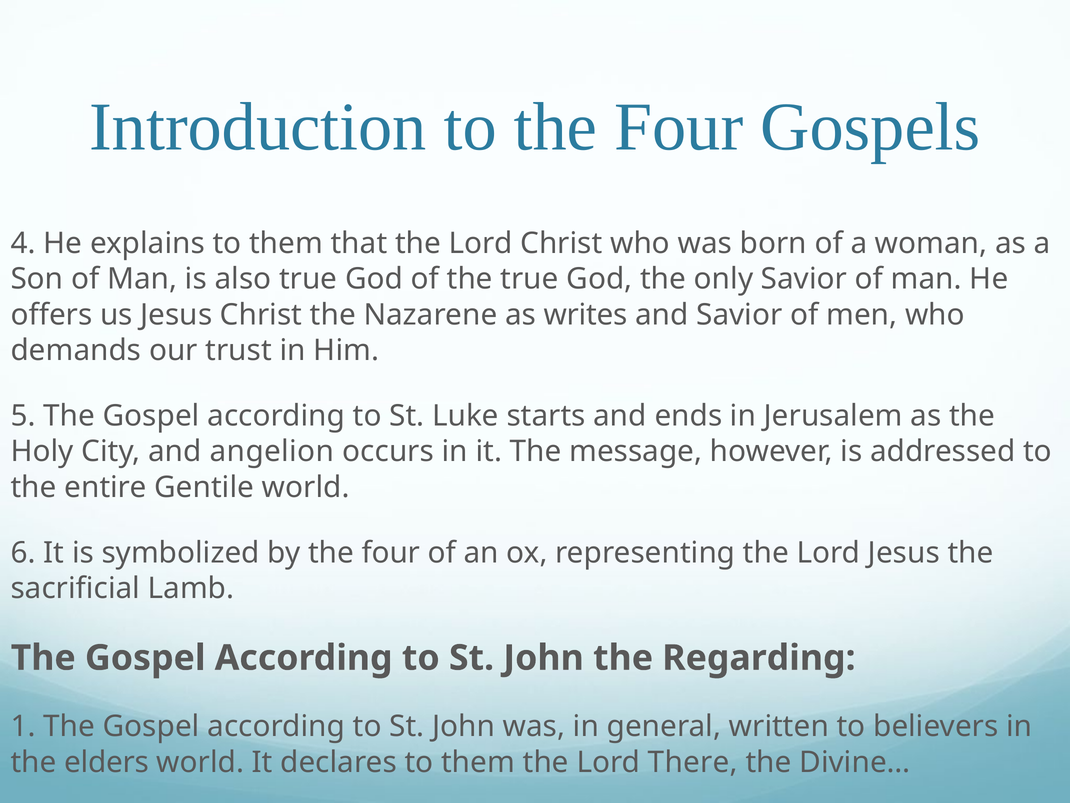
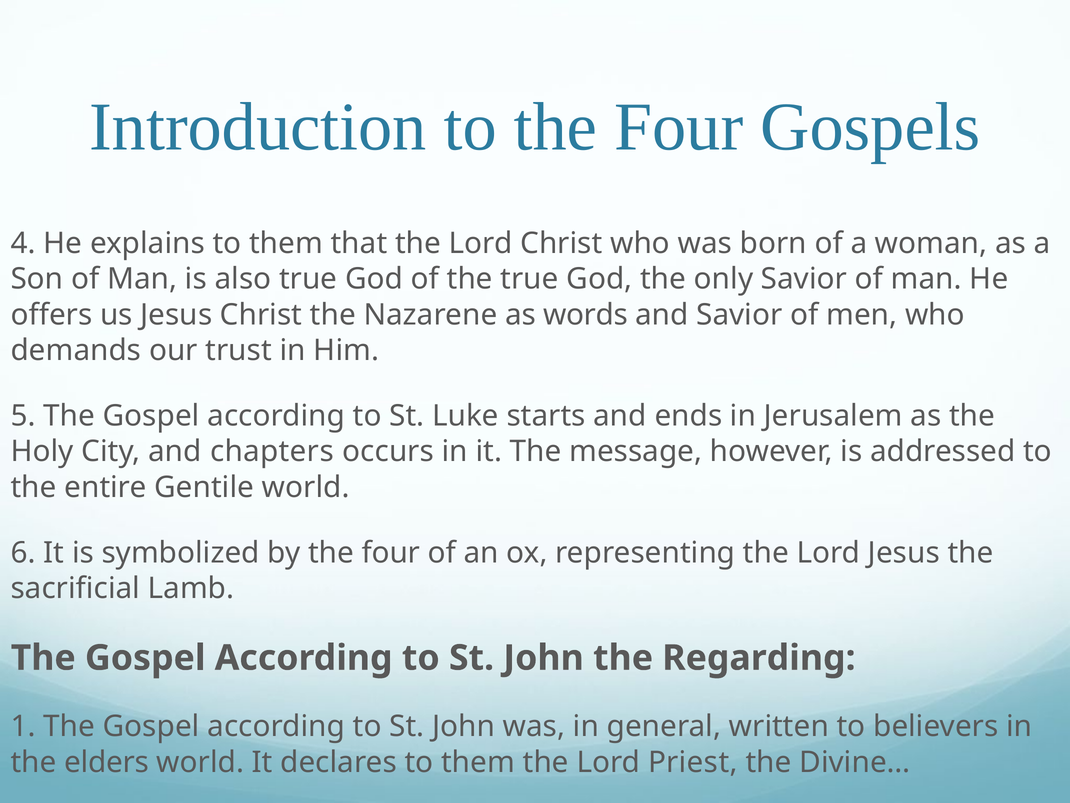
writes: writes -> words
angelion: angelion -> chapters
There: There -> Priest
